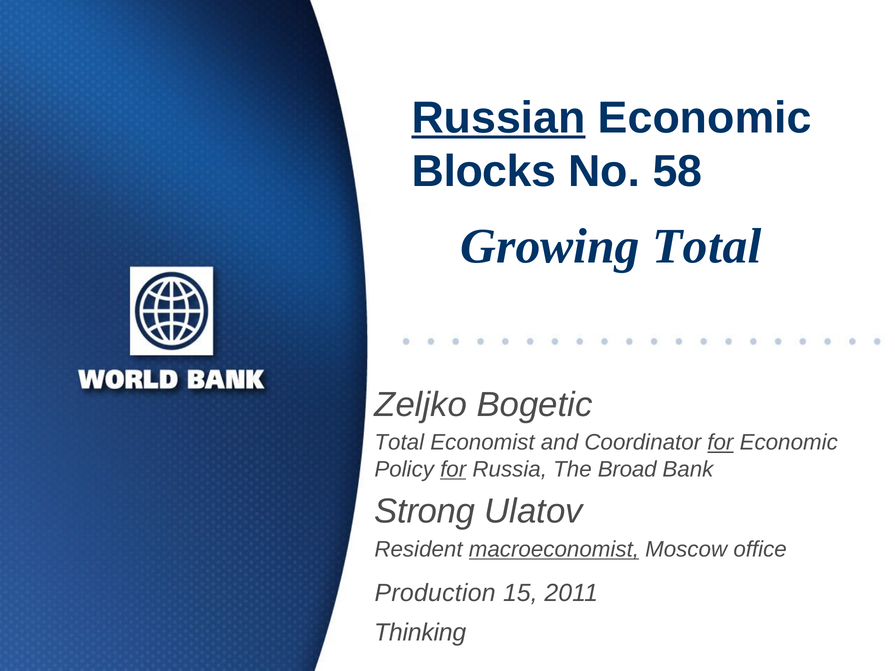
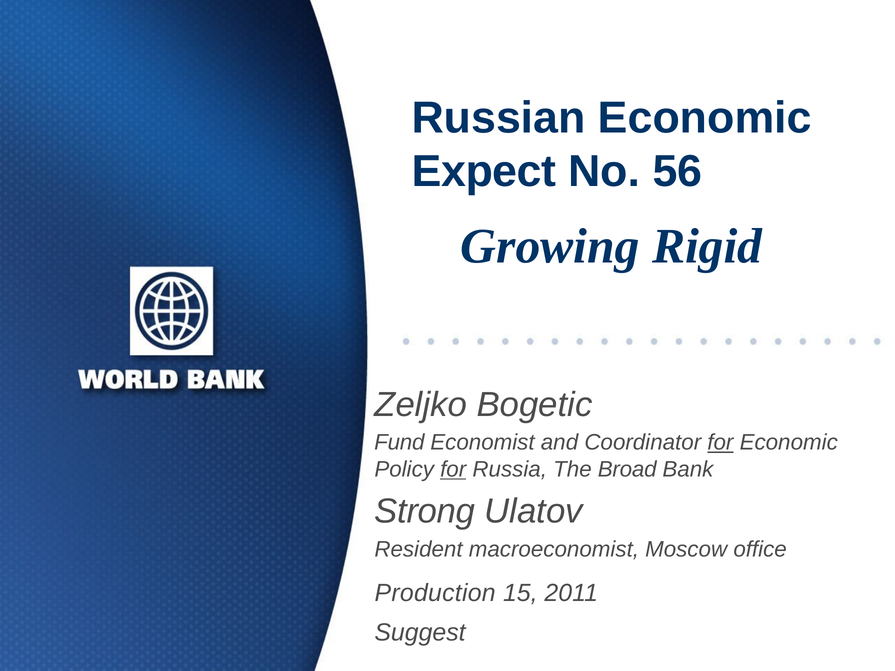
Russian underline: present -> none
Blocks: Blocks -> Expect
58: 58 -> 56
Growing Total: Total -> Rigid
Total at (399, 443): Total -> Fund
macroeconomist underline: present -> none
Thinking: Thinking -> Suggest
